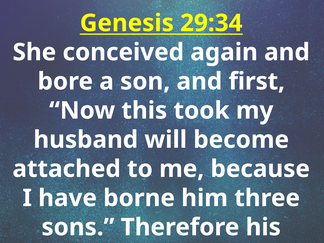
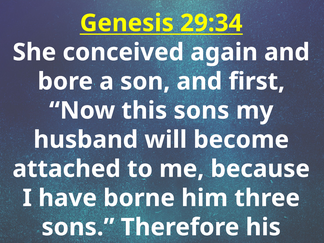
this took: took -> sons
